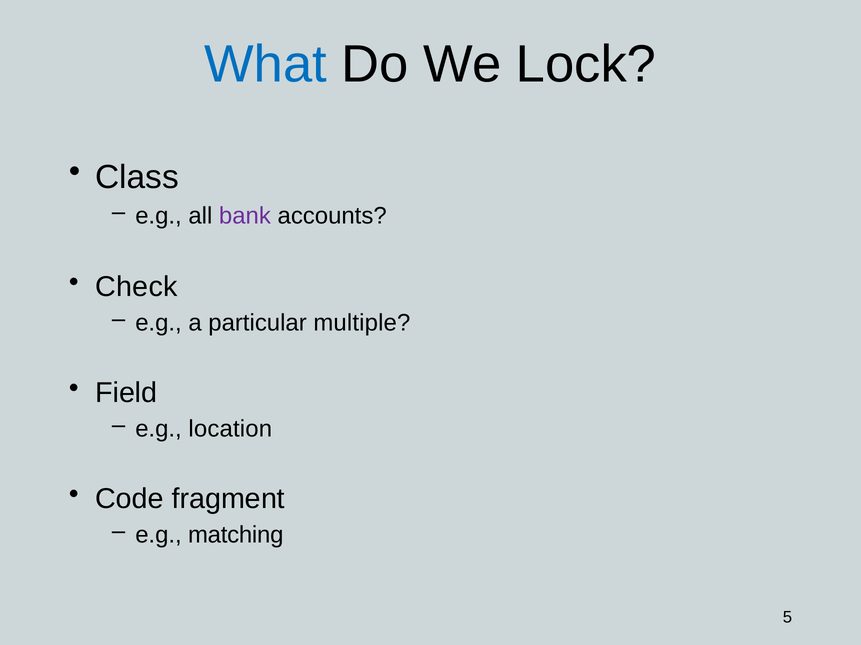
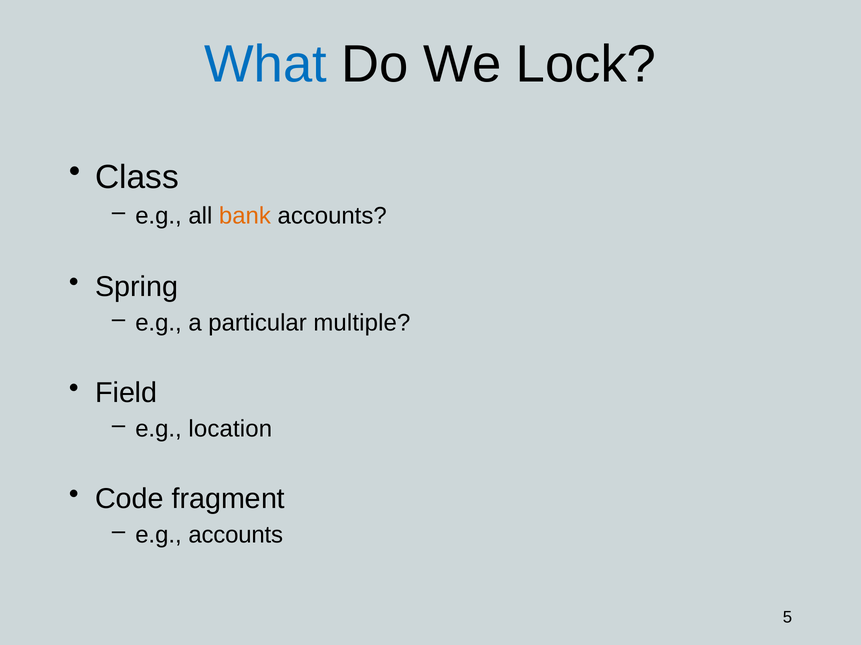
bank colour: purple -> orange
Check: Check -> Spring
e.g matching: matching -> accounts
